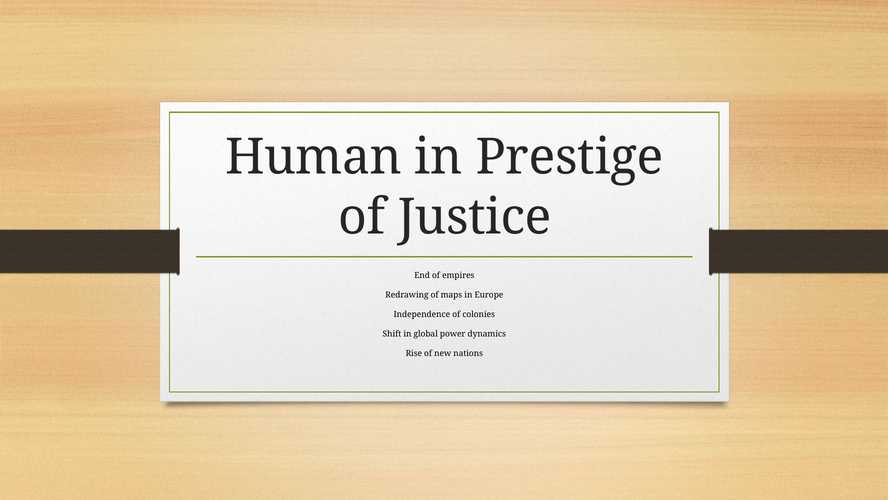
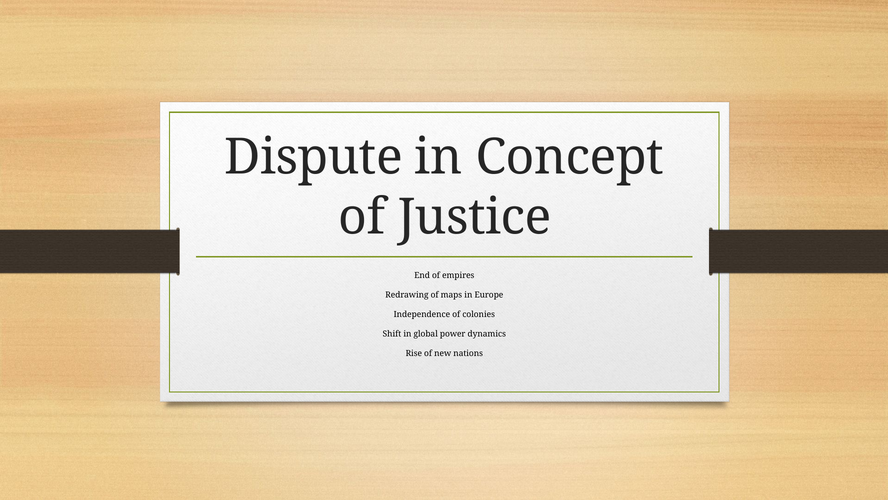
Human: Human -> Dispute
Prestige: Prestige -> Concept
